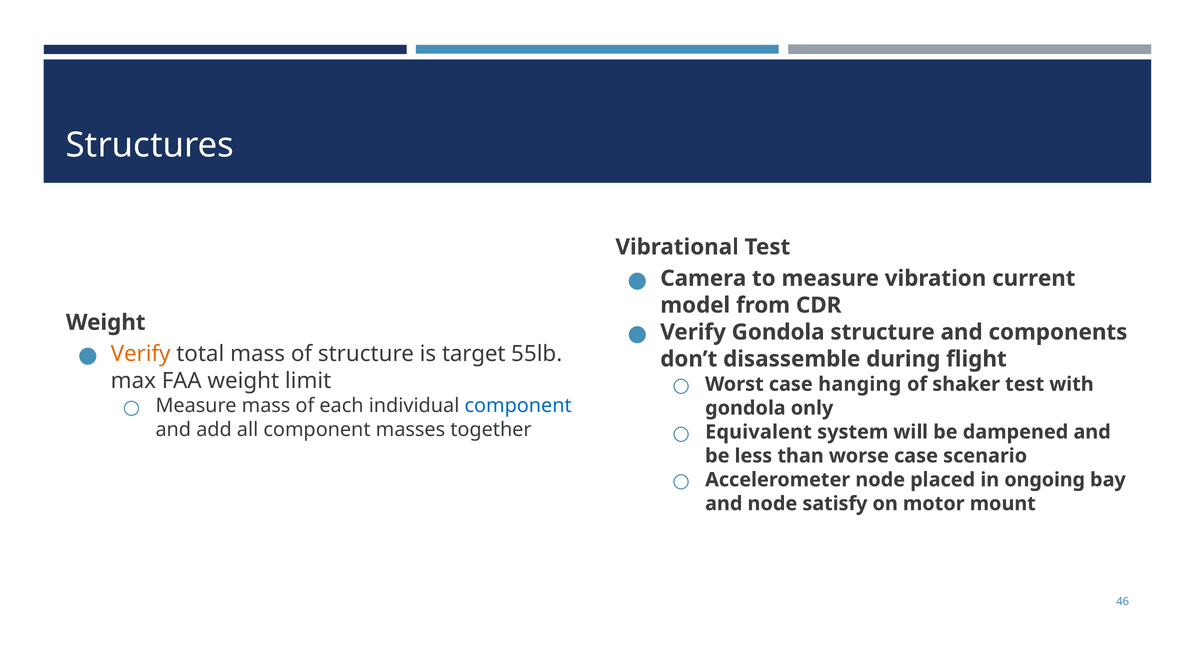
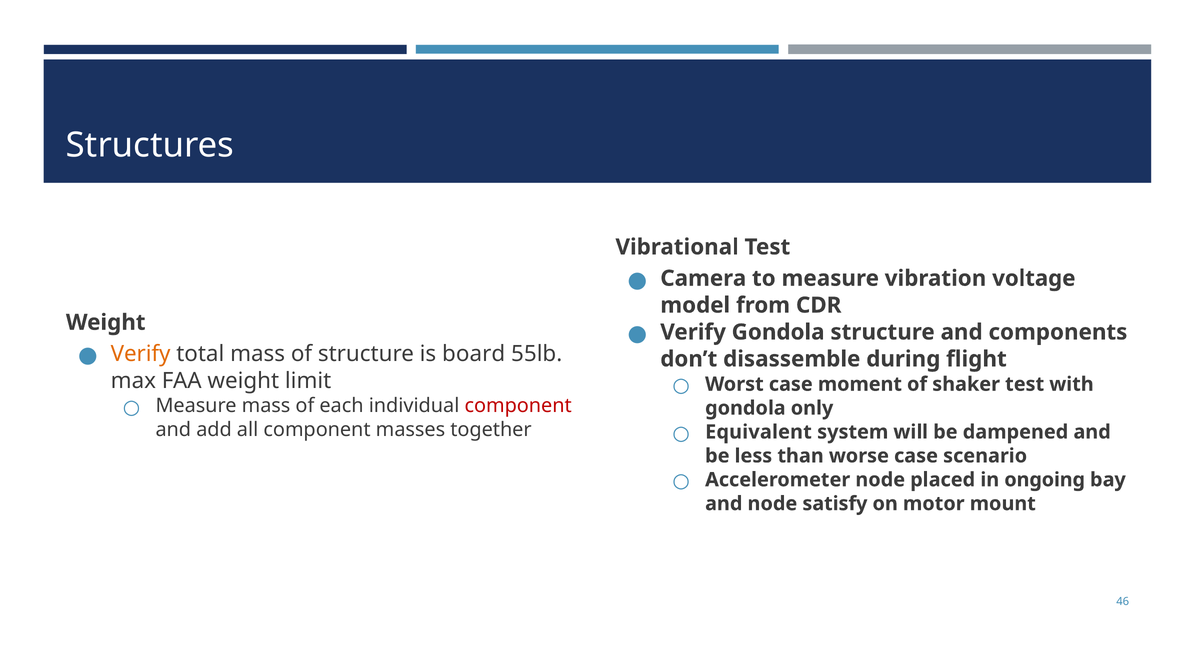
current: current -> voltage
target: target -> board
hanging: hanging -> moment
component at (518, 406) colour: blue -> red
